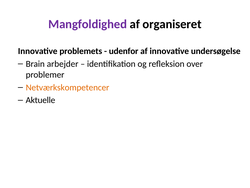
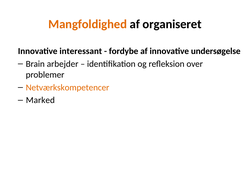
Mangfoldighed colour: purple -> orange
problemets: problemets -> interessant
udenfor: udenfor -> fordybe
Aktuelle: Aktuelle -> Marked
